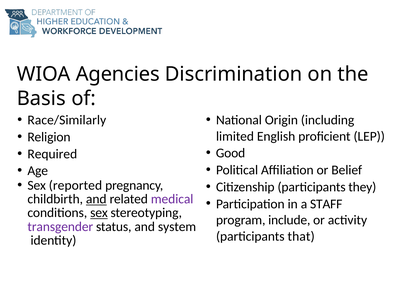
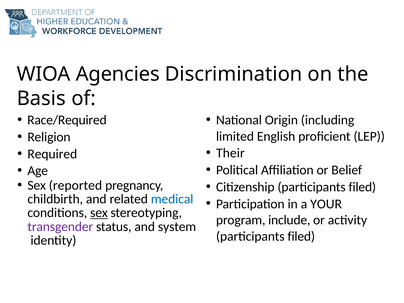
Race/Similarly: Race/Similarly -> Race/Required
Good: Good -> Their
Citizenship participants they: they -> filed
and at (96, 199) underline: present -> none
medical colour: purple -> blue
STAFF: STAFF -> YOUR
that at (301, 236): that -> filed
